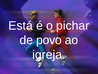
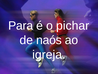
Está: Está -> Para
povo: povo -> naós
